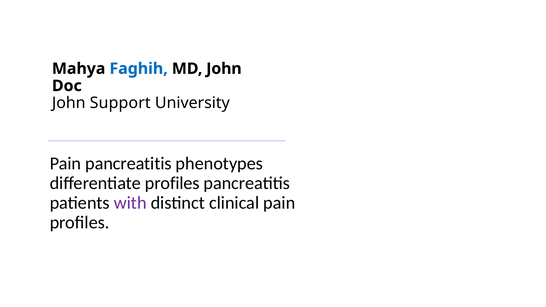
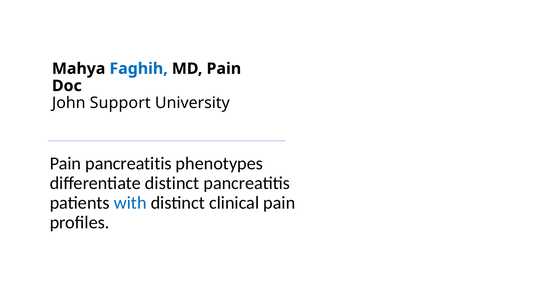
MD John: John -> Pain
differentiate profiles: profiles -> distinct
with colour: purple -> blue
